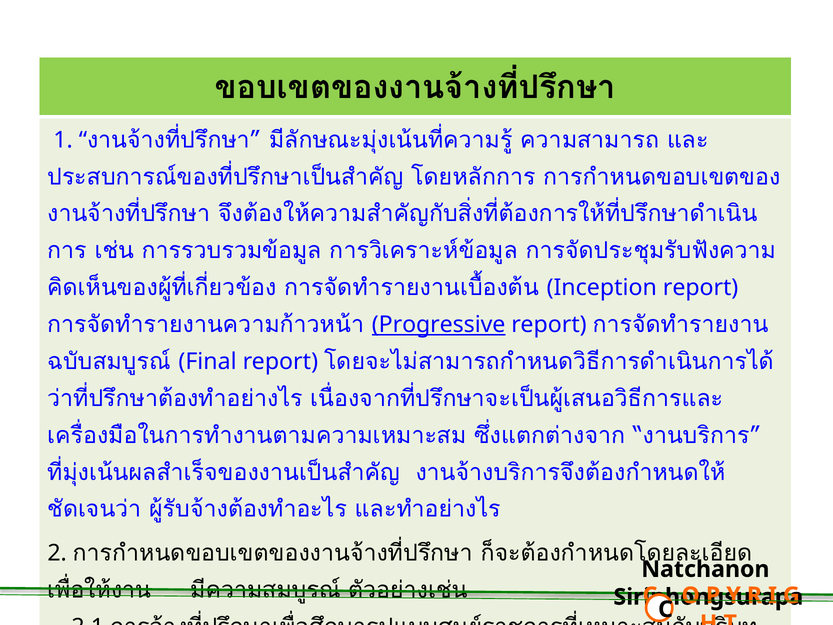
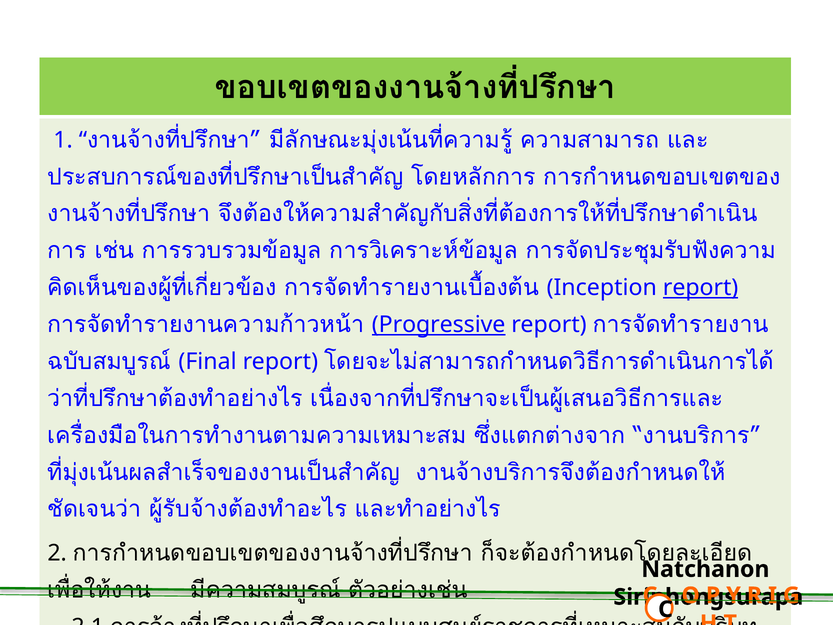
report at (701, 288) underline: none -> present
